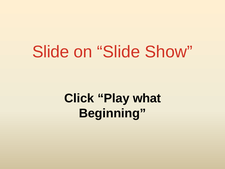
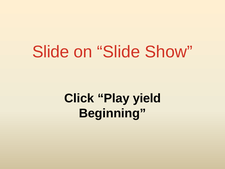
what: what -> yield
